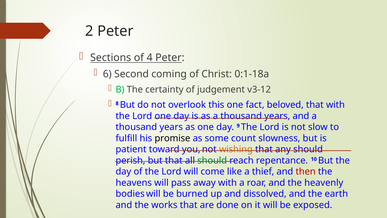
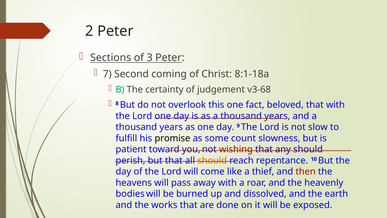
4: 4 -> 3
6: 6 -> 7
0:1-18a: 0:1-18a -> 8:1-18a
v3-12: v3-12 -> v3-68
wishing colour: orange -> red
should at (212, 160) colour: green -> orange
